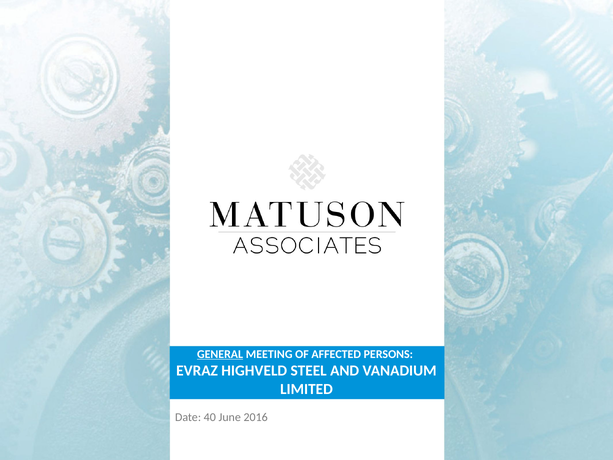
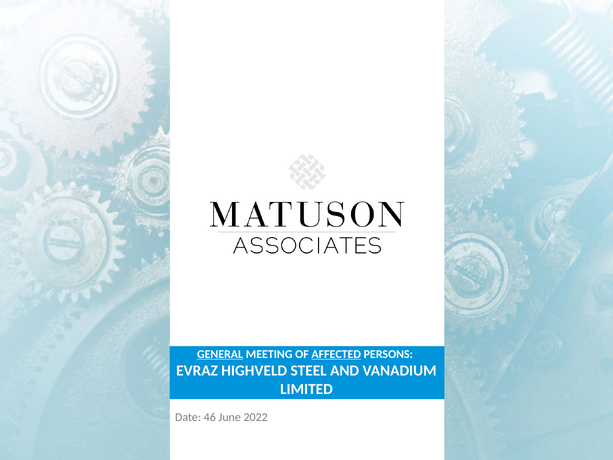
AFFECTED underline: none -> present
40: 40 -> 46
2016: 2016 -> 2022
